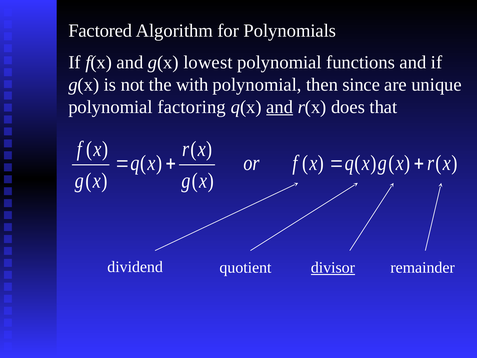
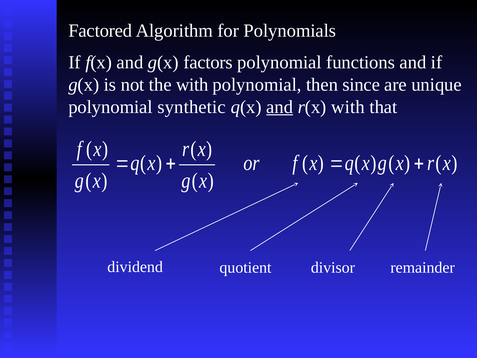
lowest: lowest -> factors
factoring: factoring -> synthetic
r(x does: does -> with
divisor underline: present -> none
